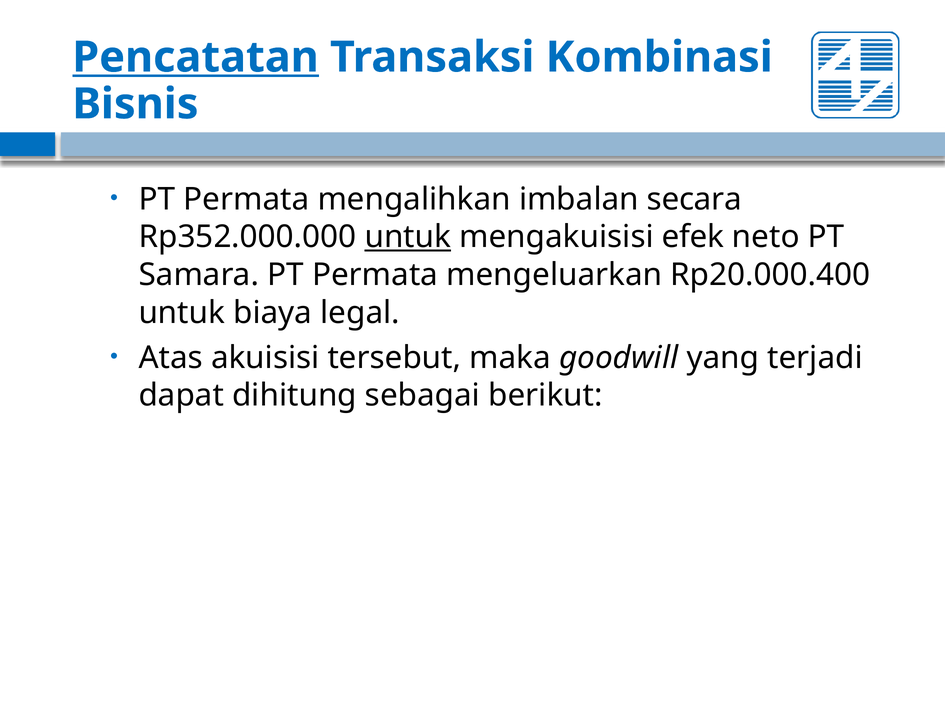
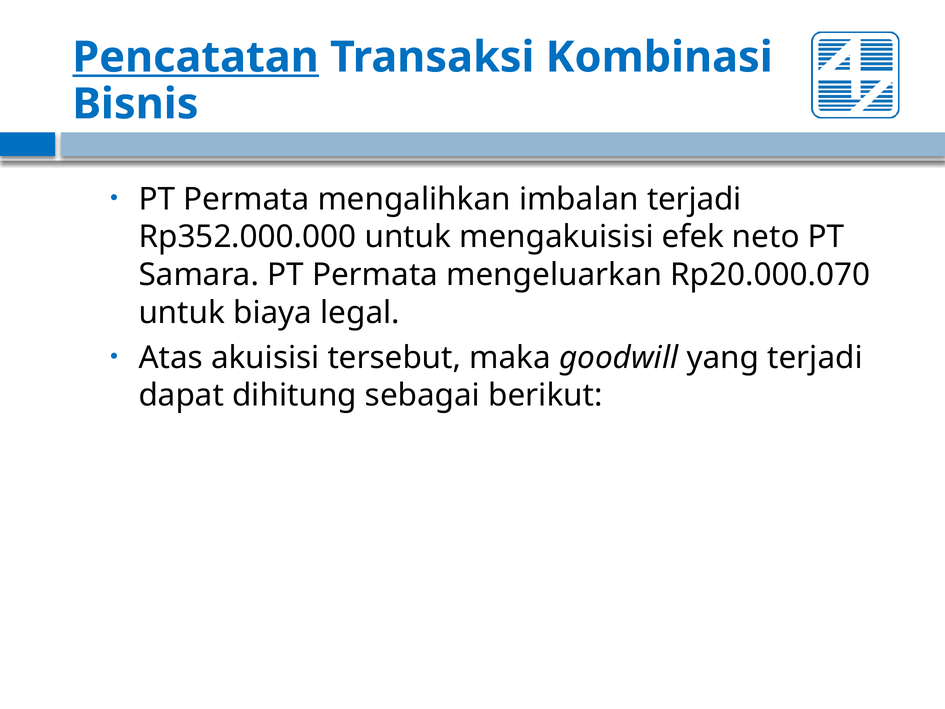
imbalan secara: secara -> terjadi
untuk at (408, 237) underline: present -> none
Rp20.000.400: Rp20.000.400 -> Rp20.000.070
